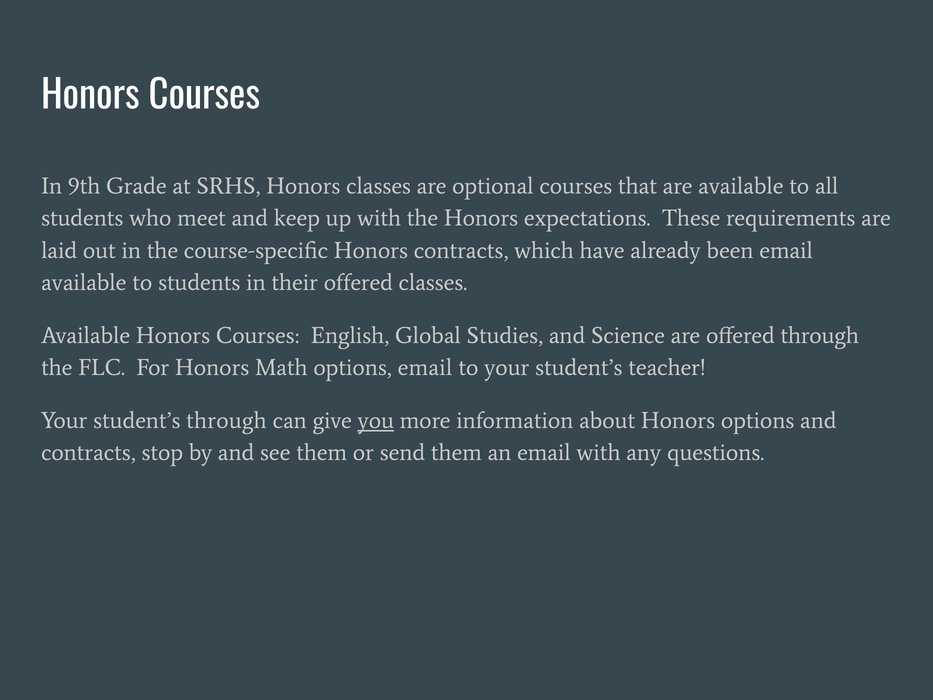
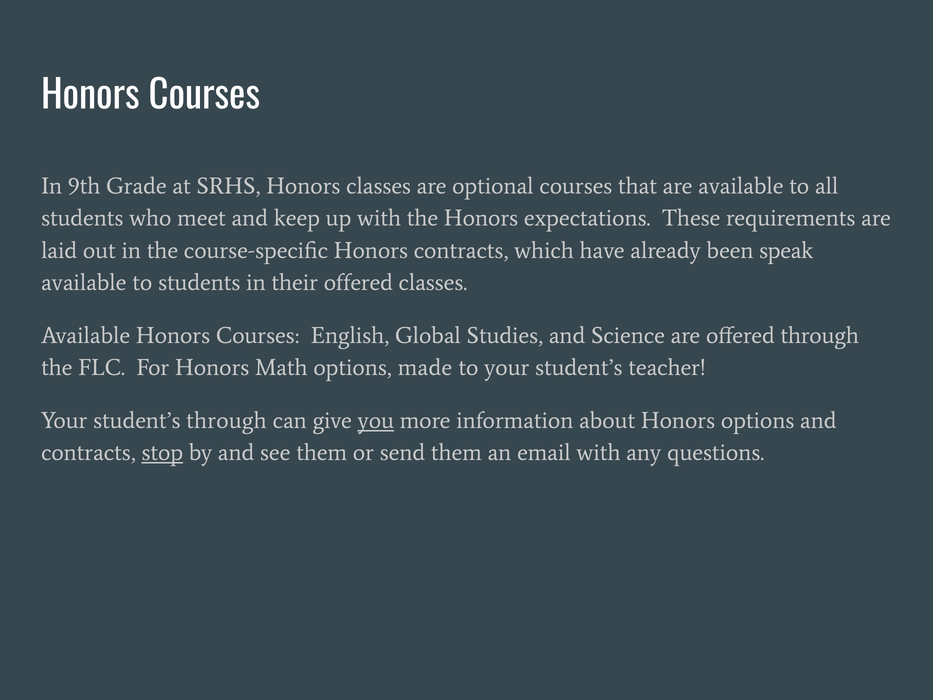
been email: email -> speak
options email: email -> made
stop underline: none -> present
